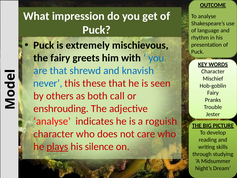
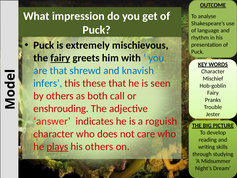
fairy at (60, 58) underline: none -> present
never: never -> infers
analyse at (52, 121): analyse -> answer
his silence: silence -> others
